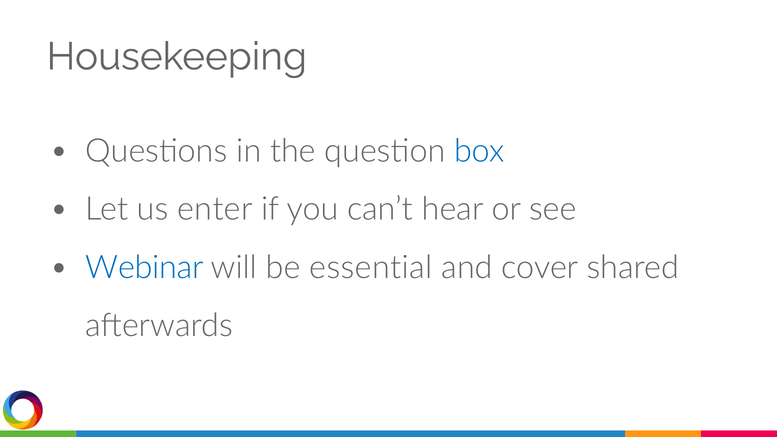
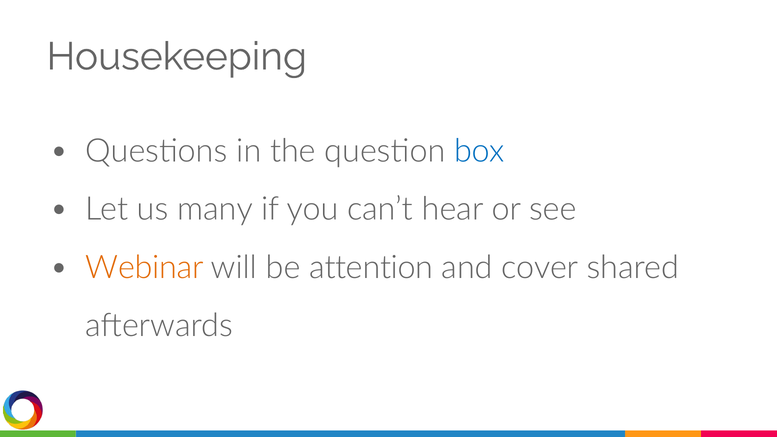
enter: enter -> many
Webinar colour: blue -> orange
essential: essential -> attention
